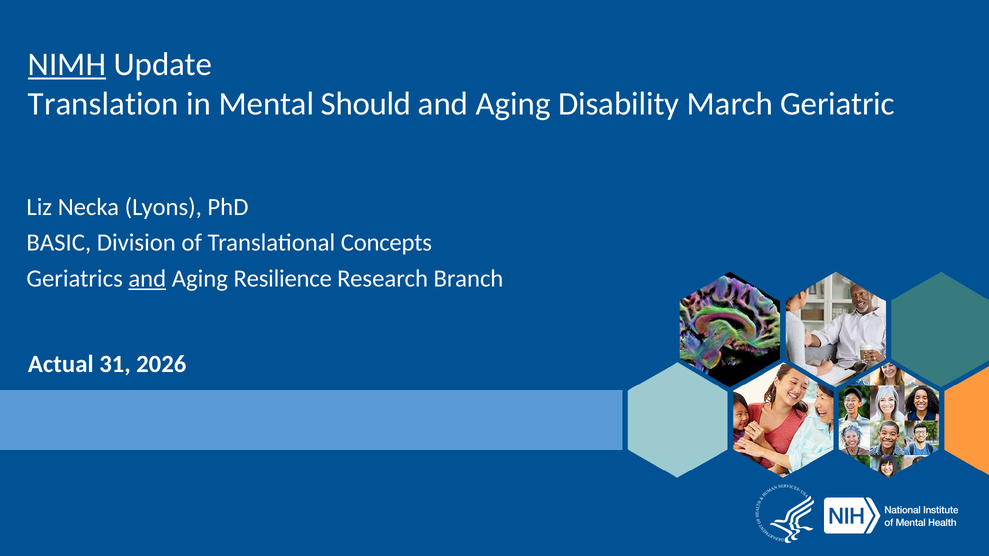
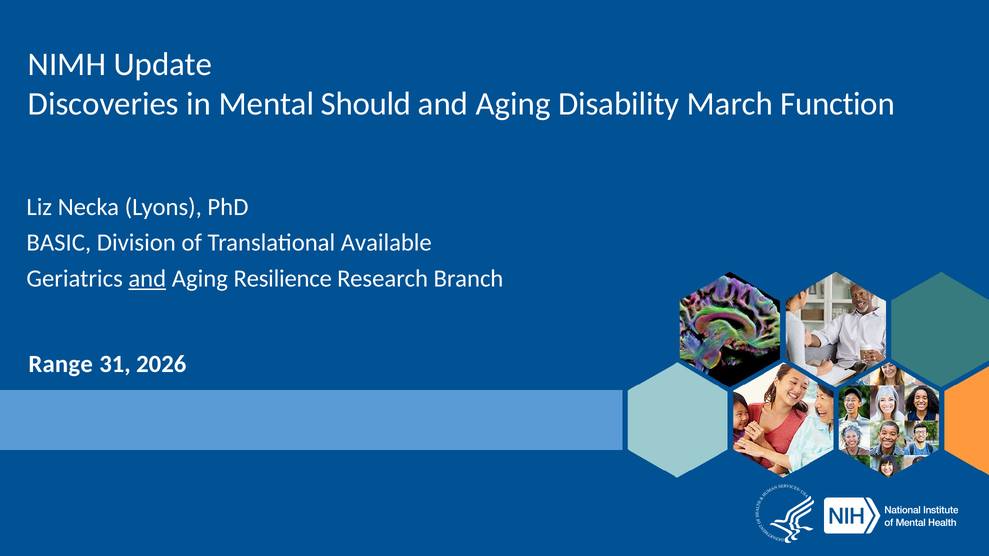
NIMH underline: present -> none
Translation: Translation -> Discoveries
Geriatric: Geriatric -> Function
Concepts: Concepts -> Available
Actual: Actual -> Range
